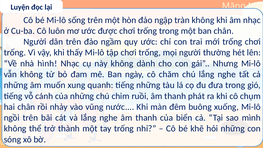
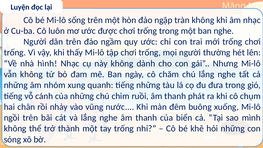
ban chân: chân -> nghe
muốn: muốn -> nhóm
